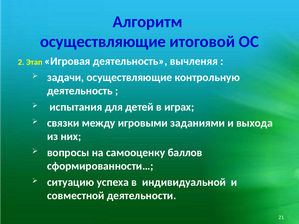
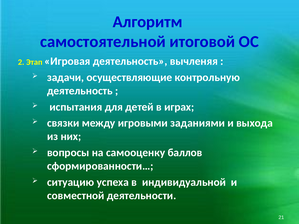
осуществляющие at (103, 42): осуществляющие -> самостоятельной
